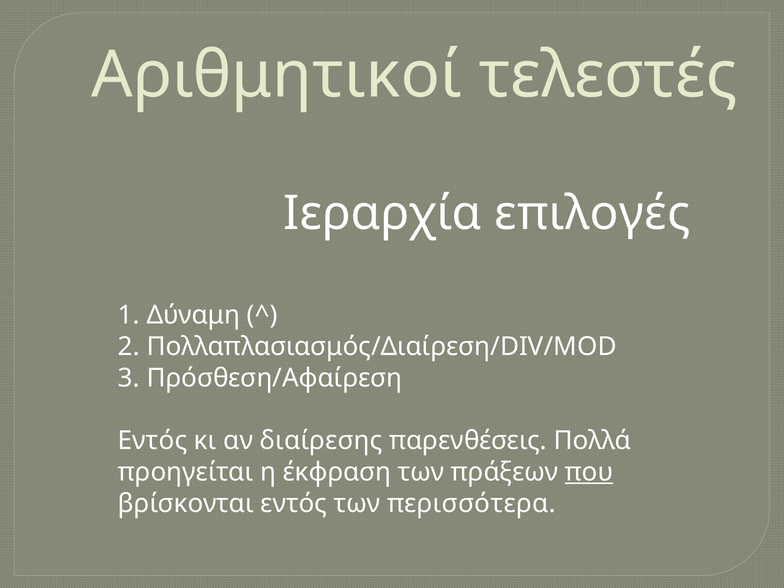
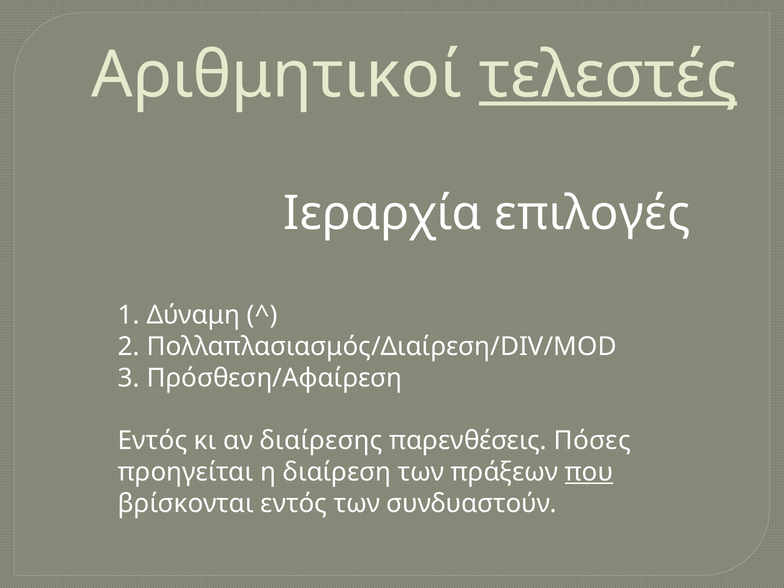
τελεστές underline: none -> present
Πολλά: Πολλά -> Πόσες
έκφραση: έκφραση -> διαίρεση
περισσότερα: περισσότερα -> συνδυαστούν
